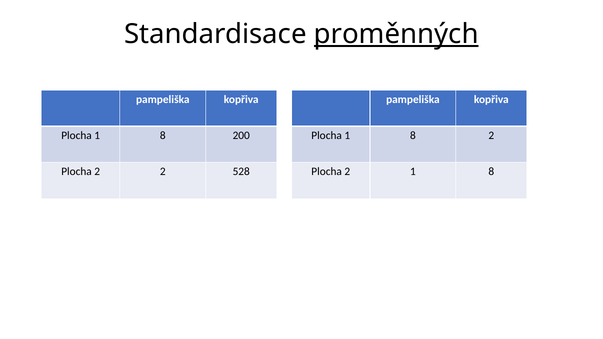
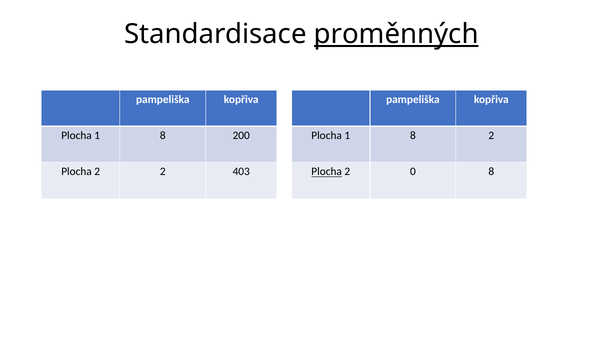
528: 528 -> 403
Plocha at (327, 172) underline: none -> present
2 1: 1 -> 0
